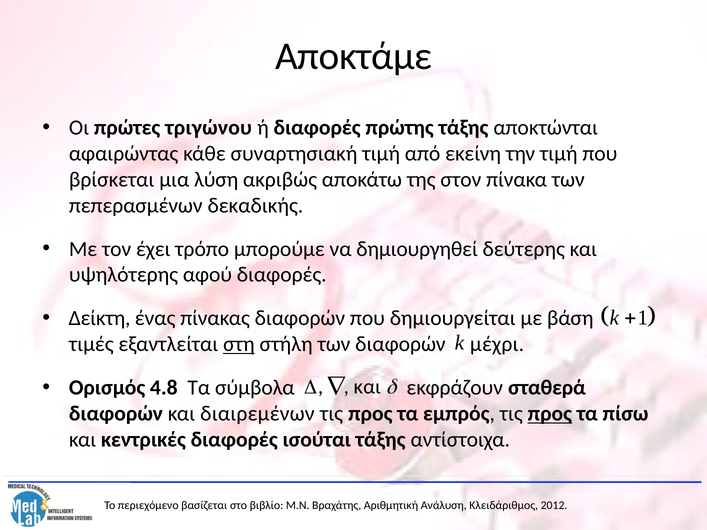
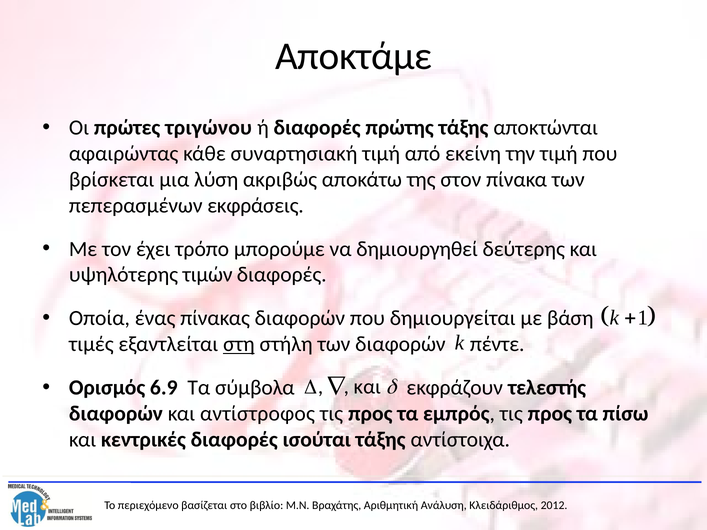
δεκαδικής: δεκαδικής -> εκφράσεις
αφού: αφού -> τιμών
Δείκτη: Δείκτη -> Οποία
μέχρι: μέχρι -> πέντε
4.8: 4.8 -> 6.9
σταθερά: σταθερά -> τελεστής
διαιρεμένων: διαιρεμένων -> αντίστροφος
προς at (550, 414) underline: present -> none
